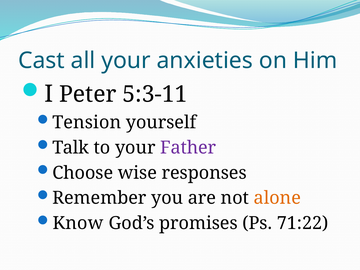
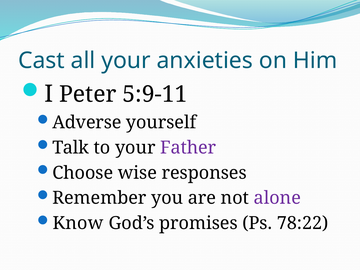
5:3-11: 5:3-11 -> 5:9-11
Tension: Tension -> Adverse
alone colour: orange -> purple
71:22: 71:22 -> 78:22
